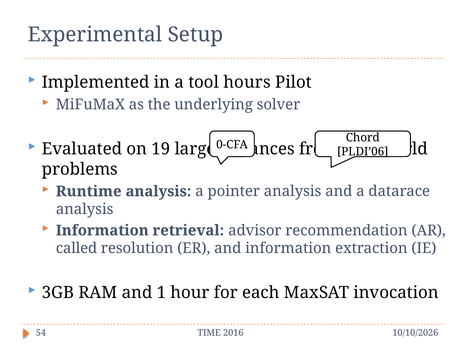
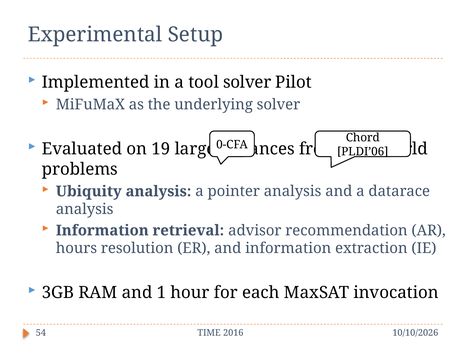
tool hours: hours -> solver
Runtime: Runtime -> Ubiquity
called: called -> hours
